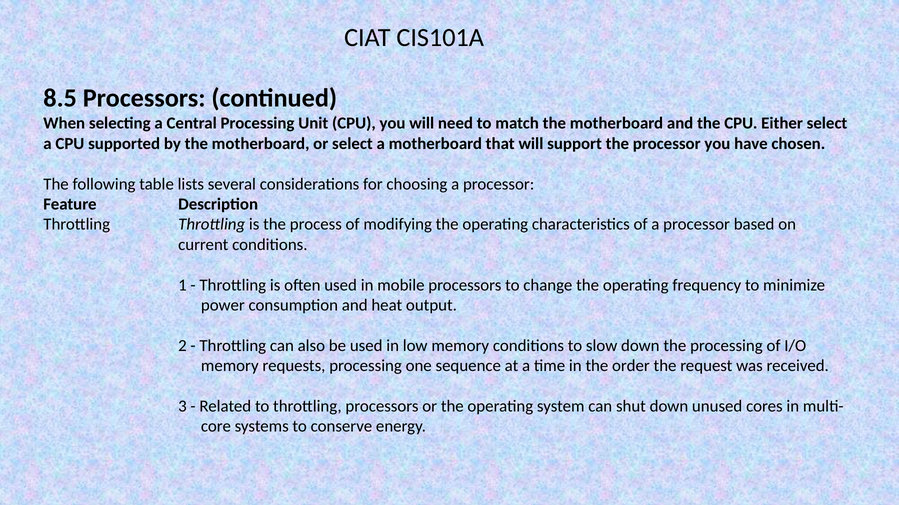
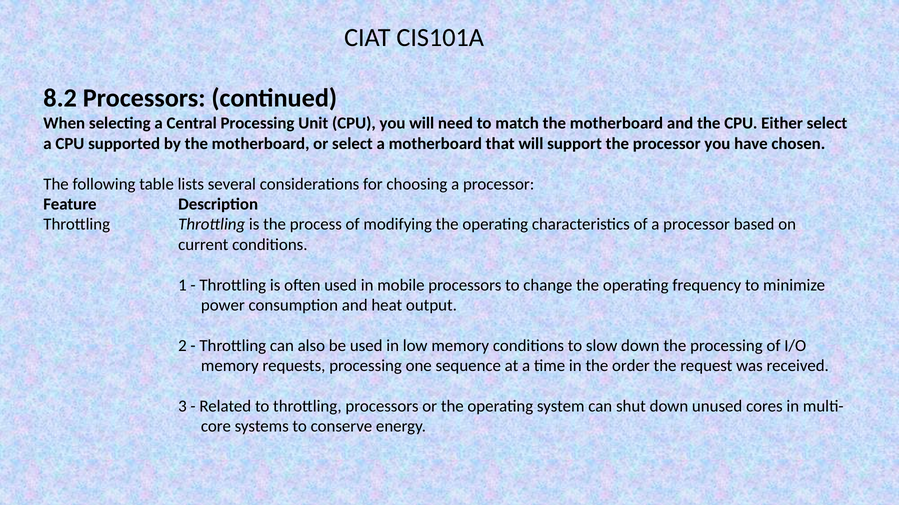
8.5: 8.5 -> 8.2
